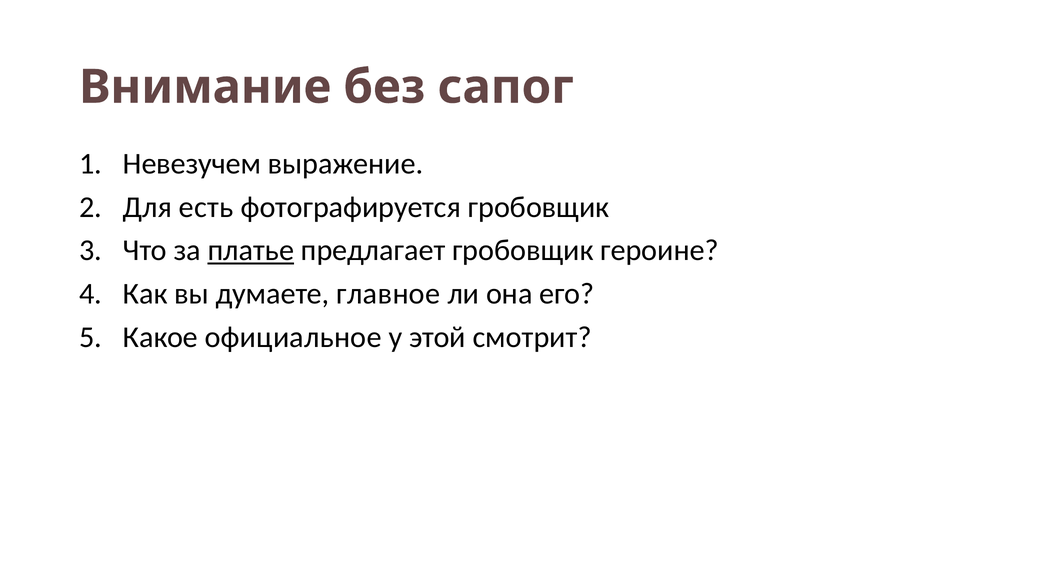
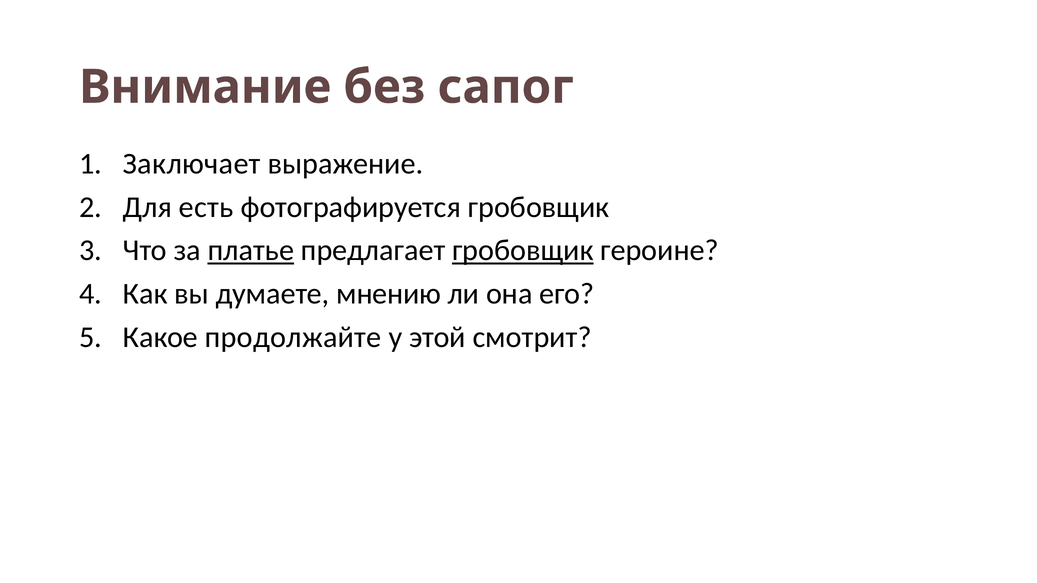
Невезучем: Невезучем -> Заключает
гробовщик at (523, 251) underline: none -> present
главное: главное -> мнению
официальное: официальное -> продолжайте
